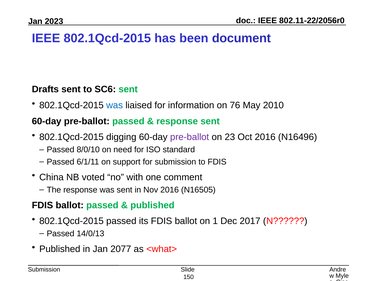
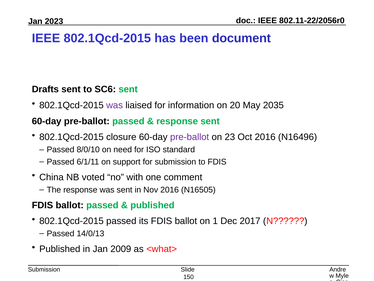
was at (115, 105) colour: blue -> purple
76: 76 -> 20
2010: 2010 -> 2035
digging: digging -> closure
2077: 2077 -> 2009
